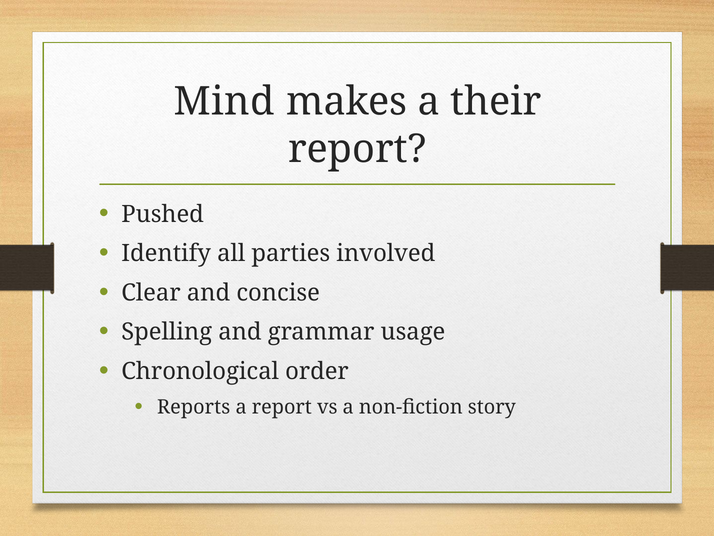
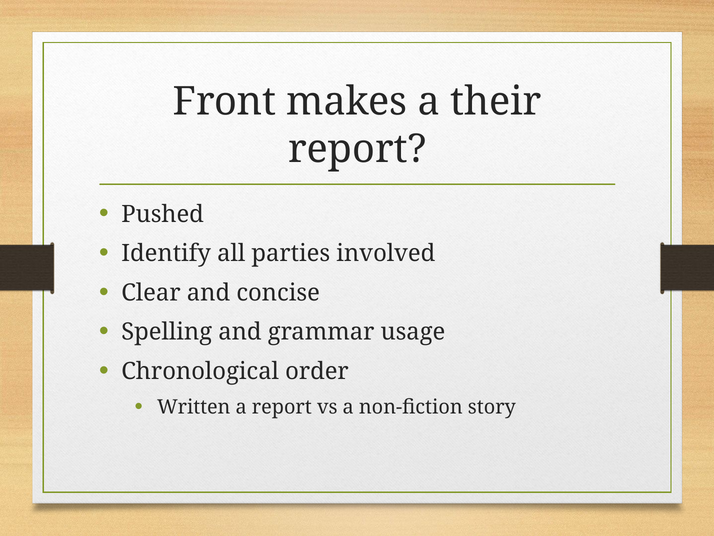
Mind: Mind -> Front
Reports: Reports -> Written
